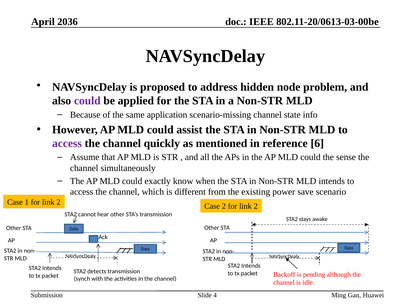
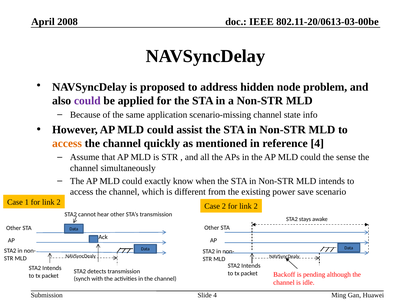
2036: 2036 -> 2008
access at (67, 143) colour: purple -> orange
reference 6: 6 -> 4
